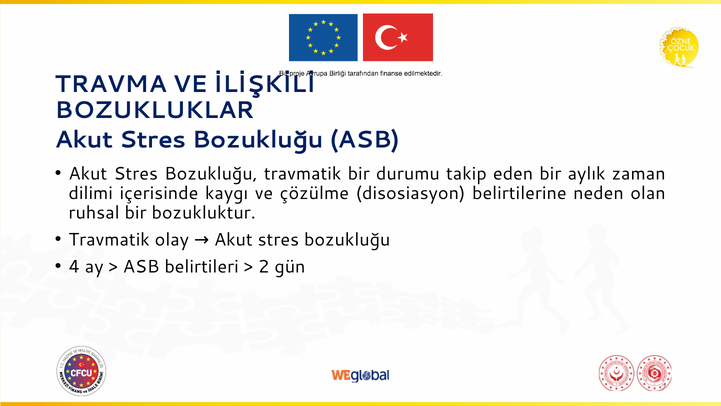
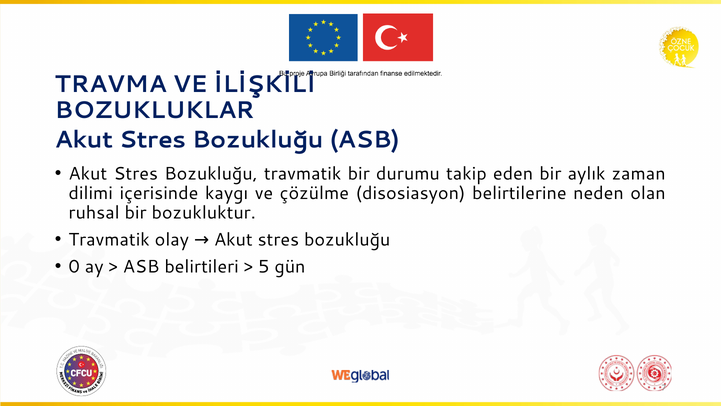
4: 4 -> 0
2: 2 -> 5
